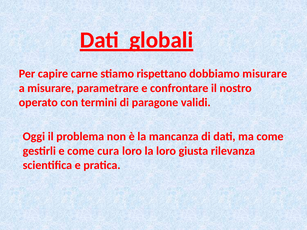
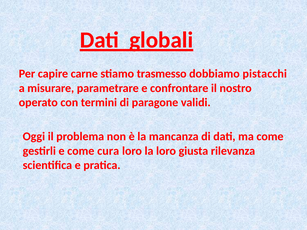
rispettano: rispettano -> trasmesso
dobbiamo misurare: misurare -> pistacchi
